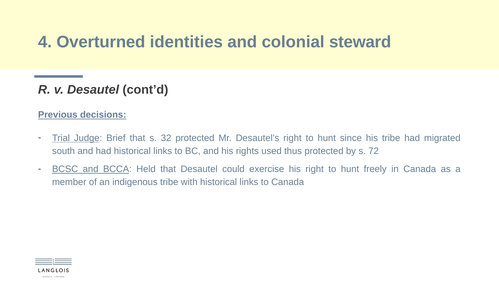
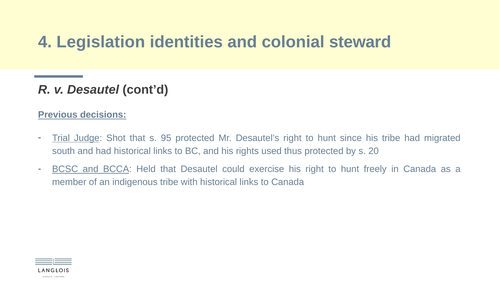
Overturned: Overturned -> Legislation
Brief: Brief -> Shot
32: 32 -> 95
72: 72 -> 20
